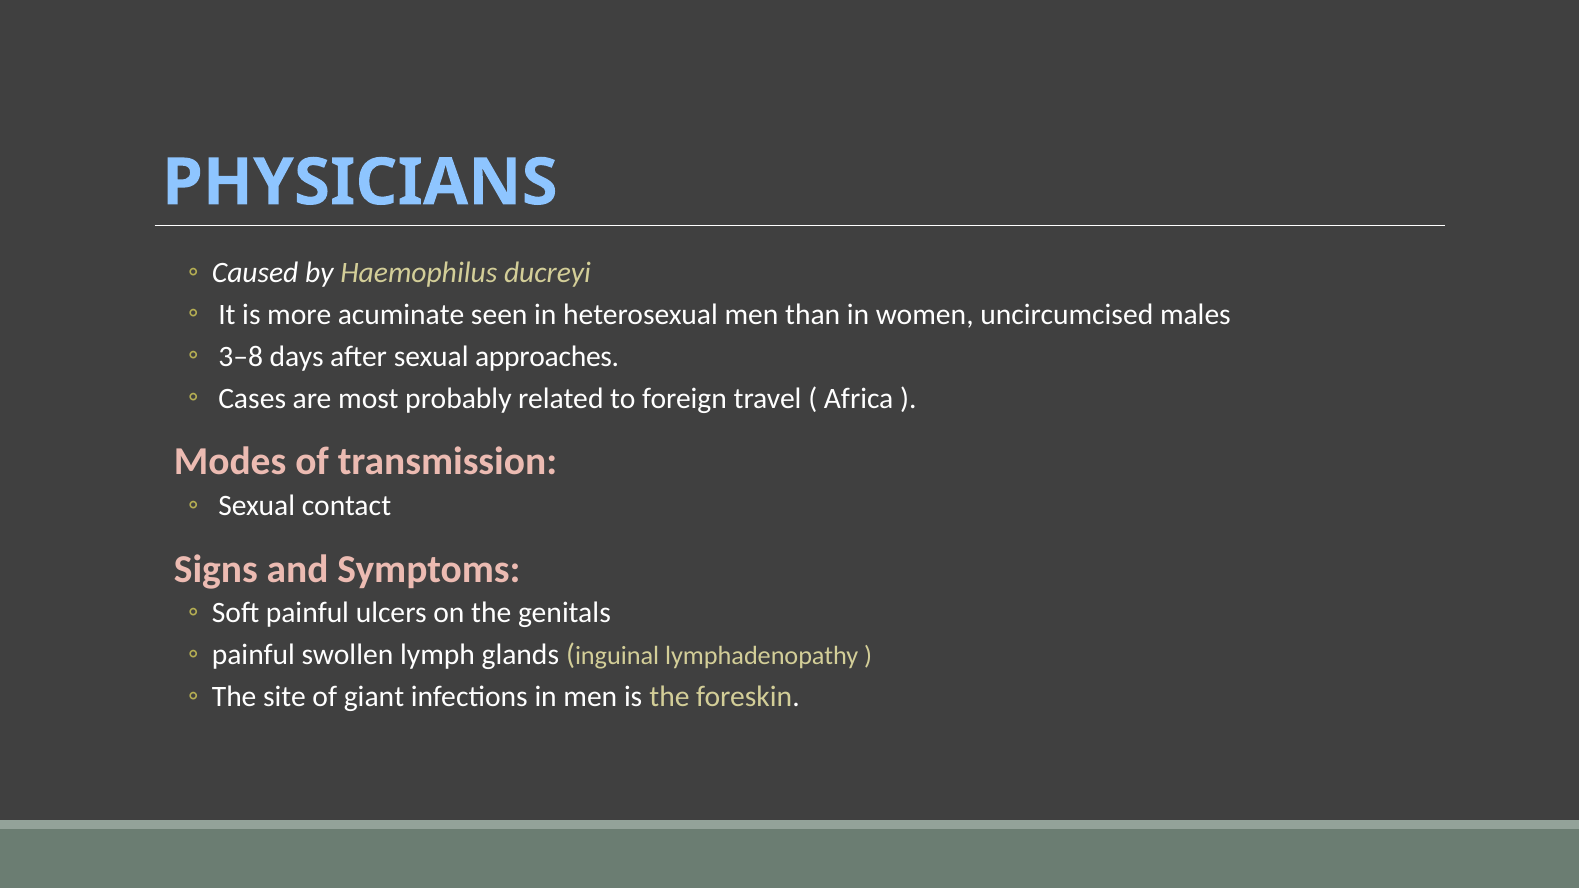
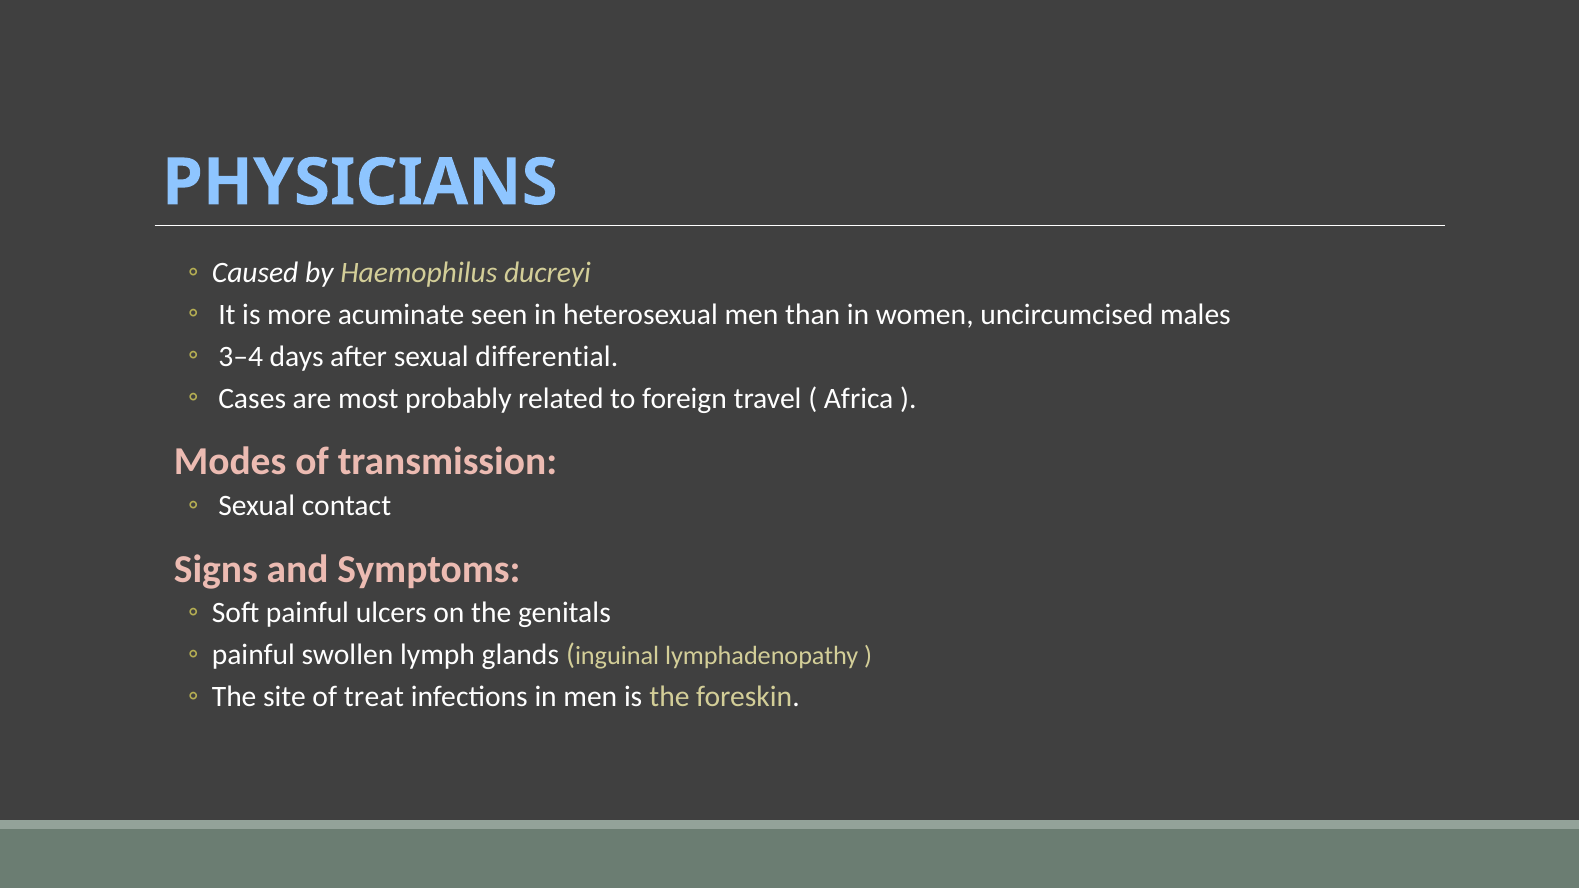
3–8: 3–8 -> 3–4
approaches: approaches -> differential
giant: giant -> treat
